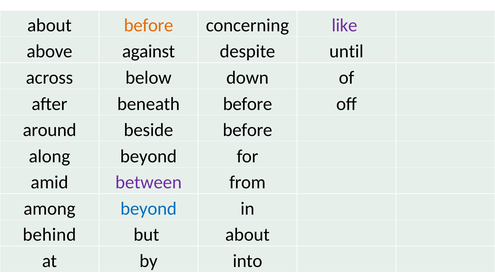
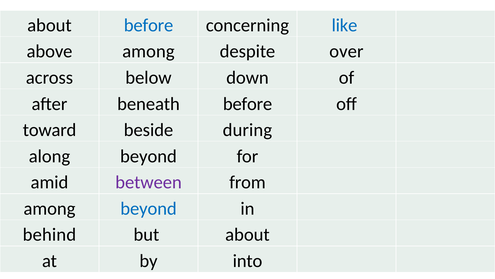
before at (149, 25) colour: orange -> blue
like colour: purple -> blue
above against: against -> among
until: until -> over
around: around -> toward
beside before: before -> during
